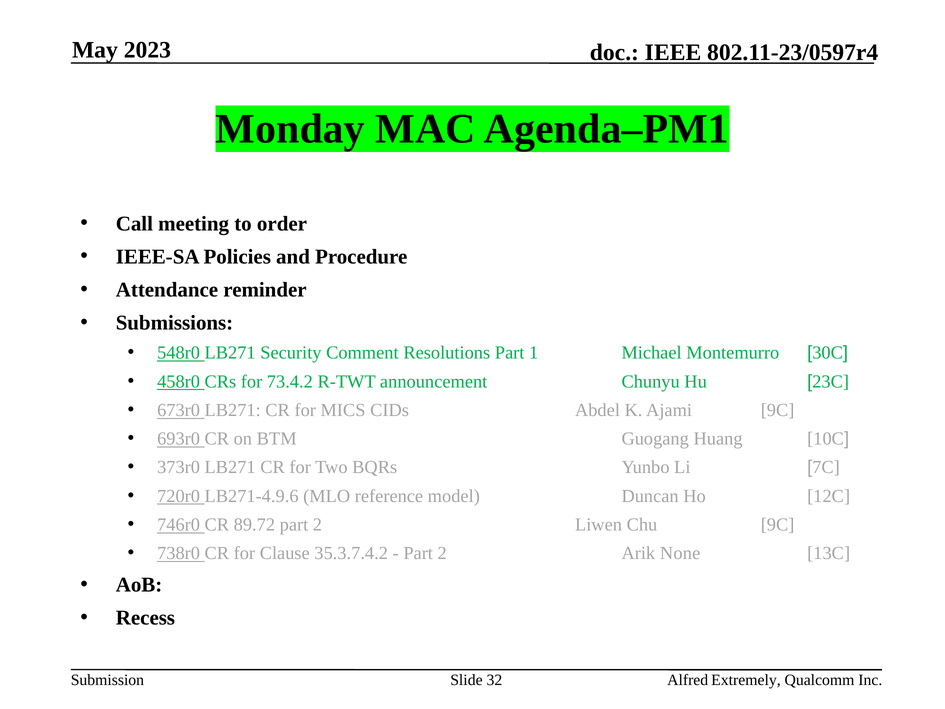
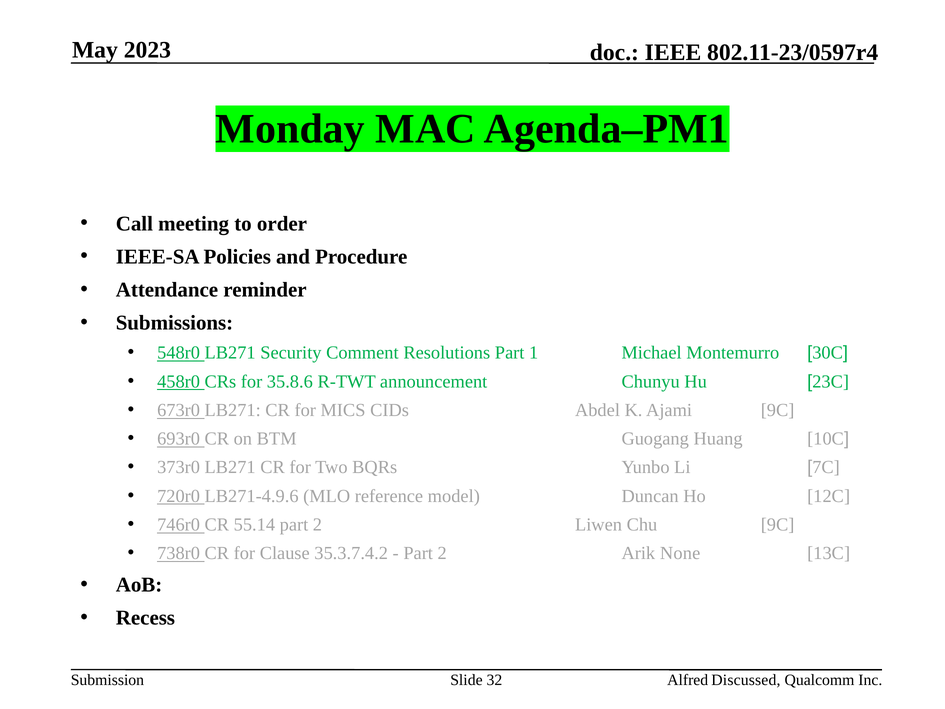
73.4.2: 73.4.2 -> 35.8.6
89.72: 89.72 -> 55.14
Extremely: Extremely -> Discussed
